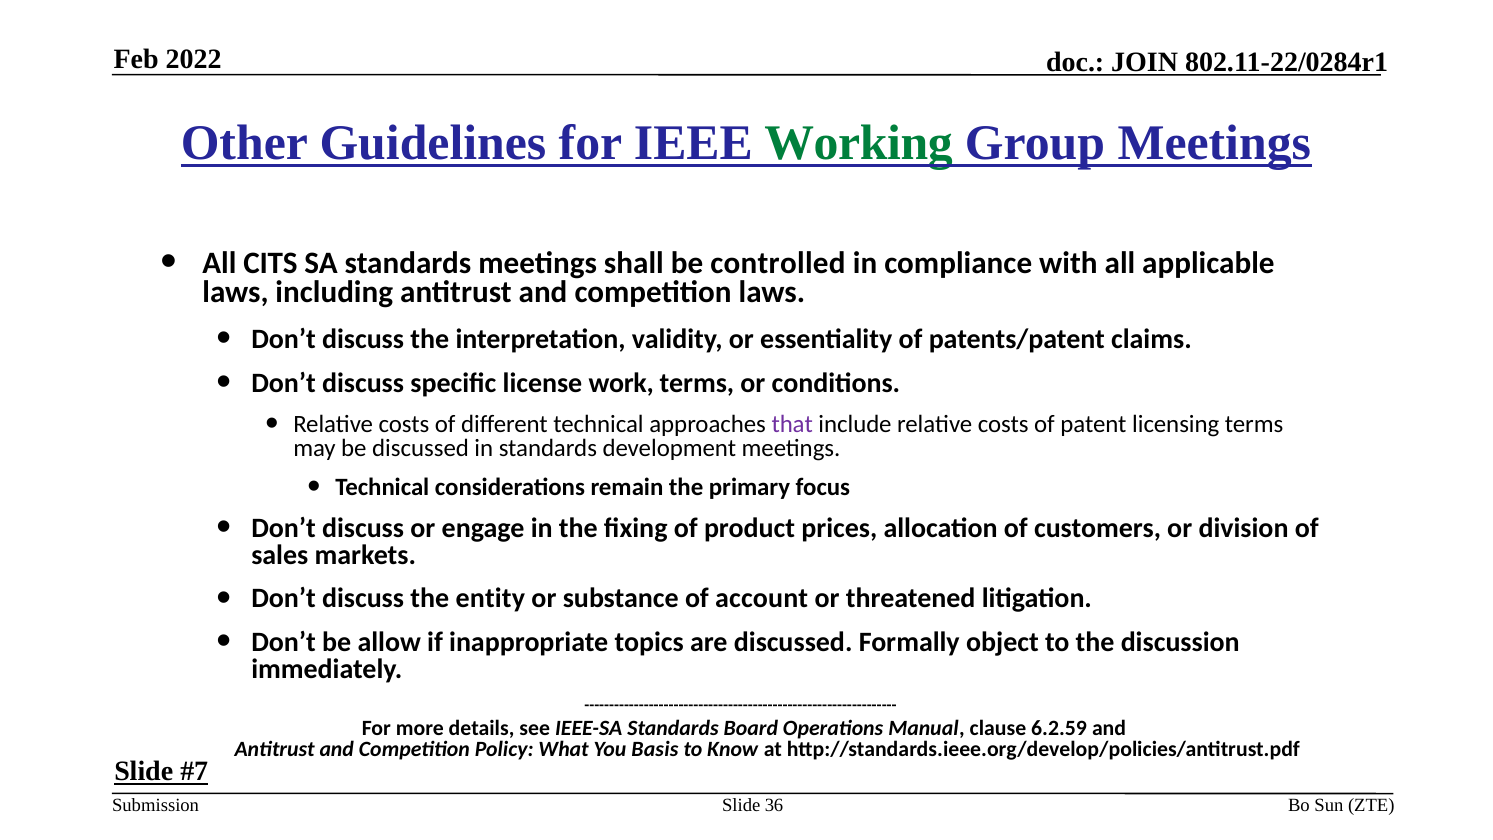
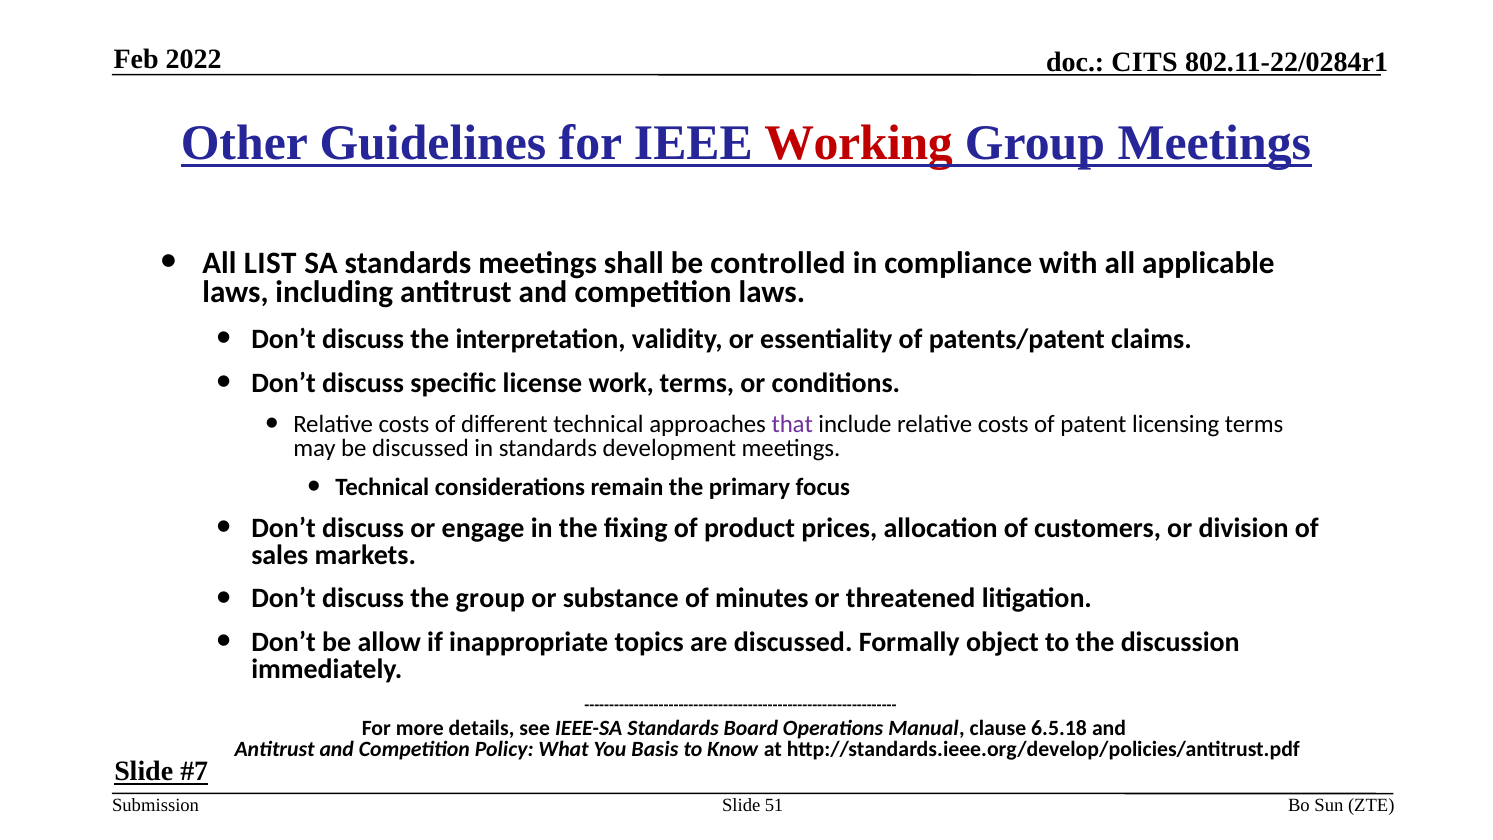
JOIN: JOIN -> CITS
Working colour: green -> red
CITS: CITS -> LIST
the entity: entity -> group
account: account -> minutes
6.2.59: 6.2.59 -> 6.5.18
36: 36 -> 51
